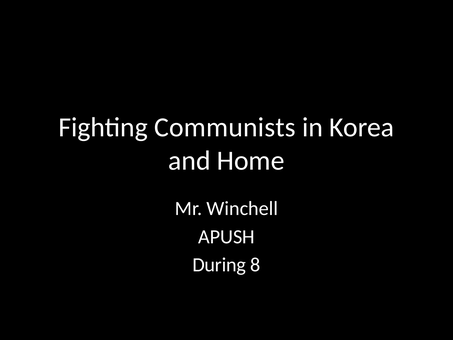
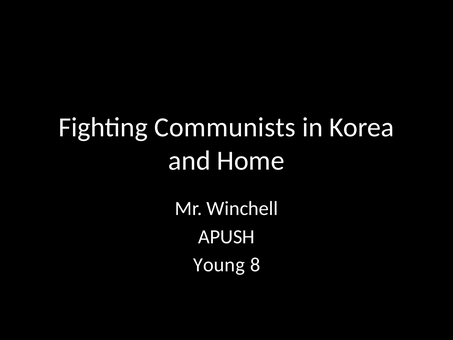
During: During -> Young
